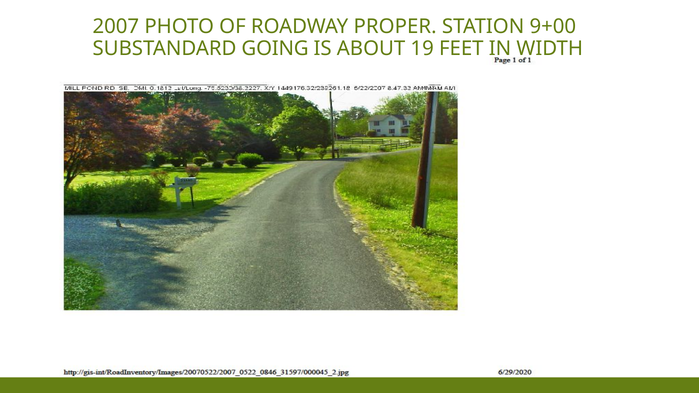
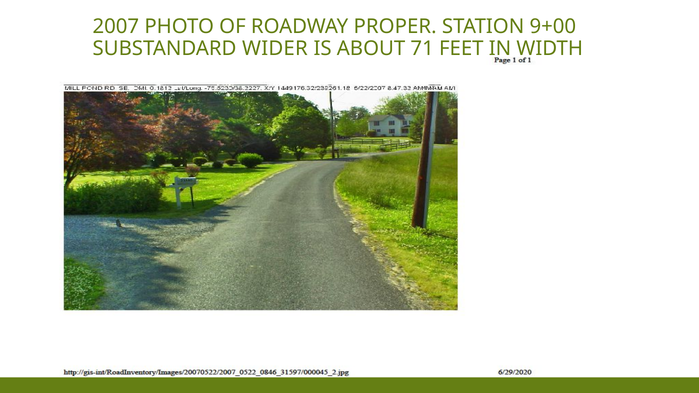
GOING: GOING -> WIDER
19: 19 -> 71
